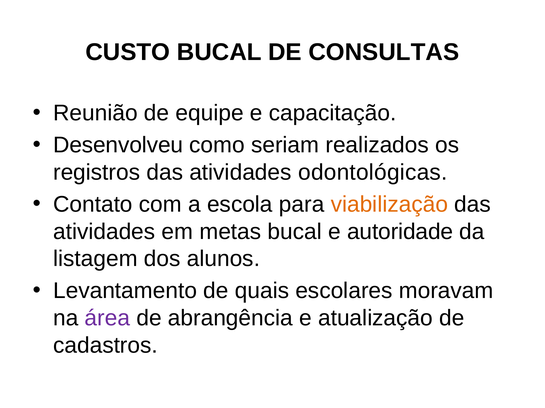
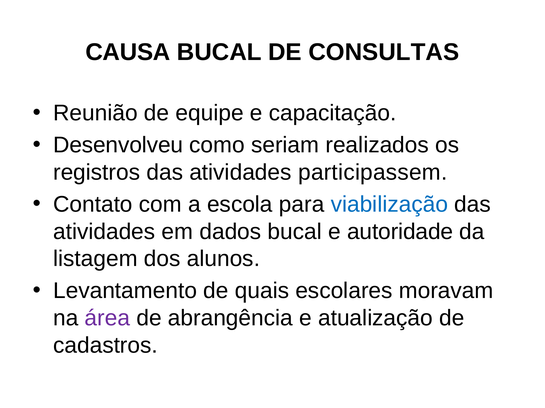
CUSTO: CUSTO -> CAUSA
odontológicas: odontológicas -> participassem
viabilização colour: orange -> blue
metas: metas -> dados
